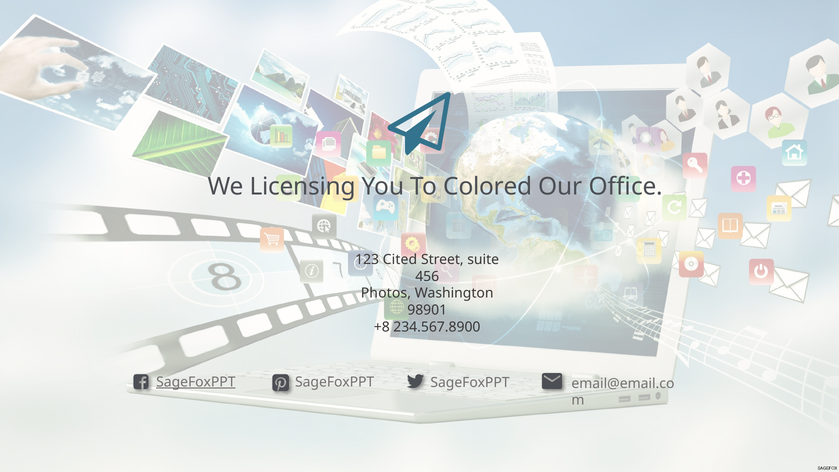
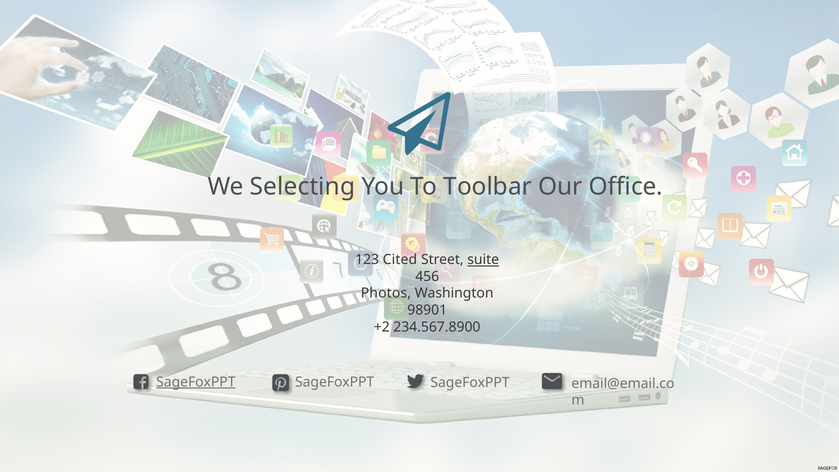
Licensing: Licensing -> Selecting
Colored: Colored -> Toolbar
suite underline: none -> present
+8: +8 -> +2
